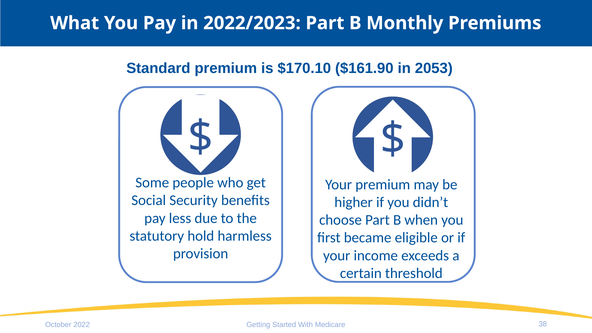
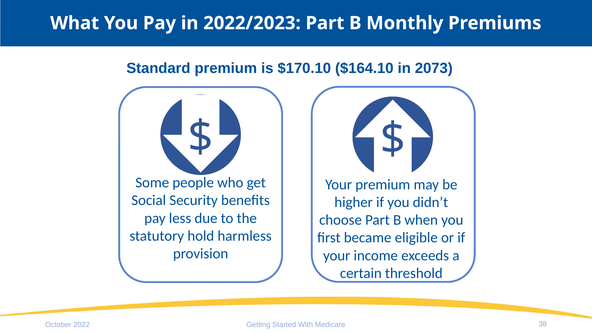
$161.90: $161.90 -> $164.10
2053: 2053 -> 2073
